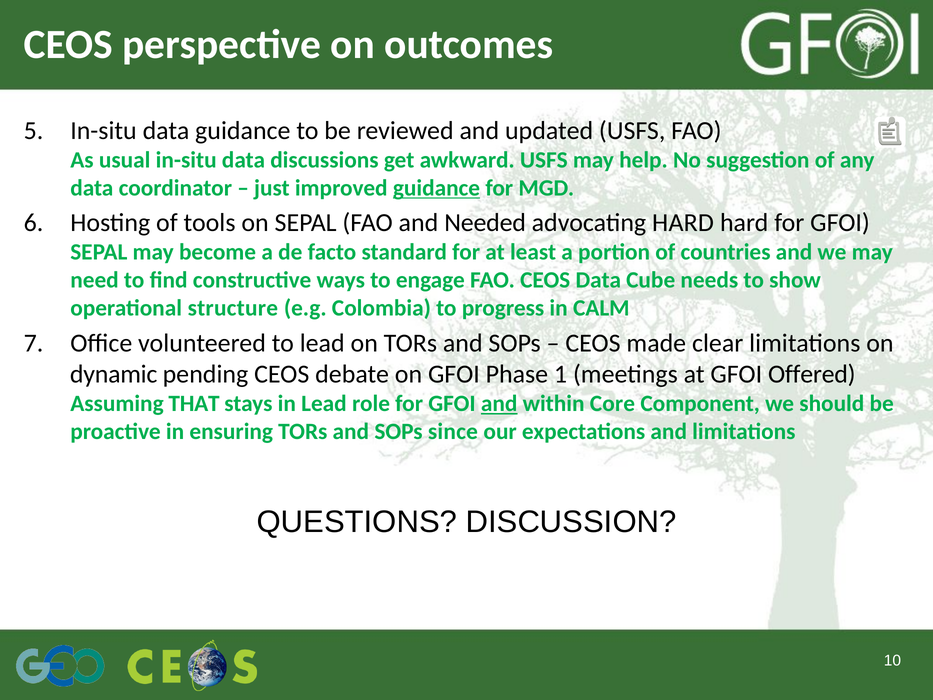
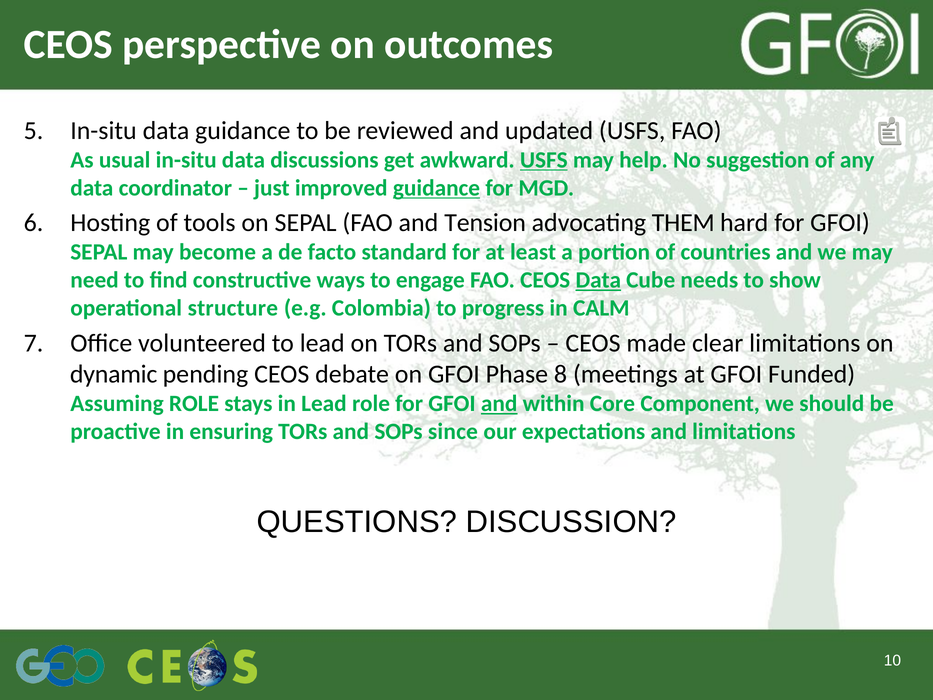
USFS at (544, 160) underline: none -> present
Needed: Needed -> Tension
advocating HARD: HARD -> THEM
Data at (598, 280) underline: none -> present
1: 1 -> 8
Offered: Offered -> Funded
Assuming THAT: THAT -> ROLE
